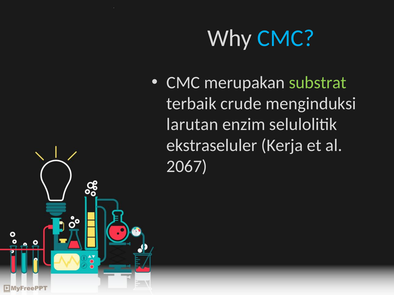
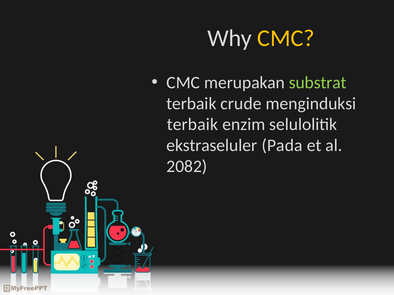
CMC at (286, 38) colour: light blue -> yellow
larutan at (192, 125): larutan -> terbaik
Kerja: Kerja -> Pada
2067: 2067 -> 2082
